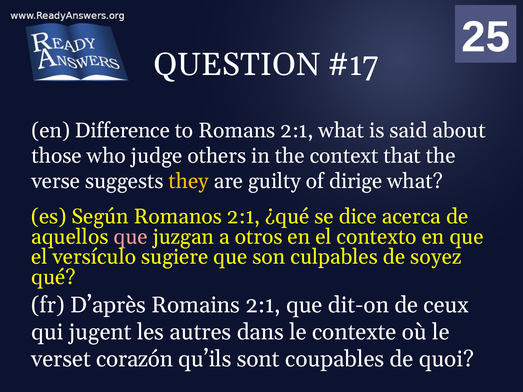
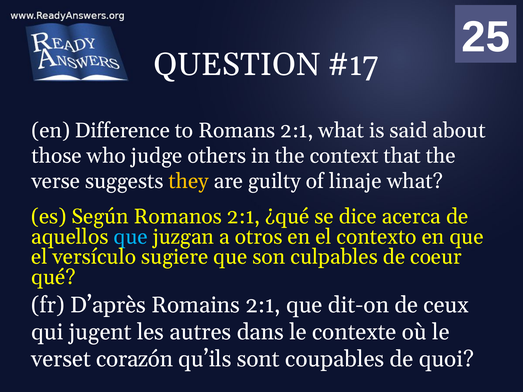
dirige: dirige -> linaje
que at (131, 237) colour: pink -> light blue
soyez: soyez -> coeur
